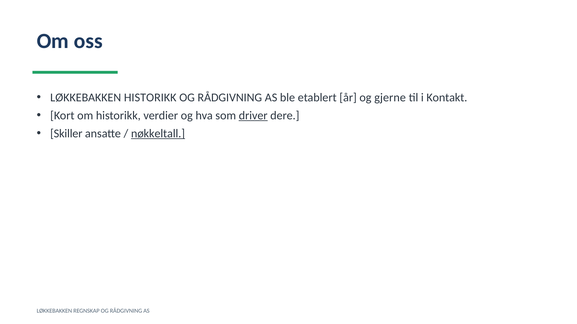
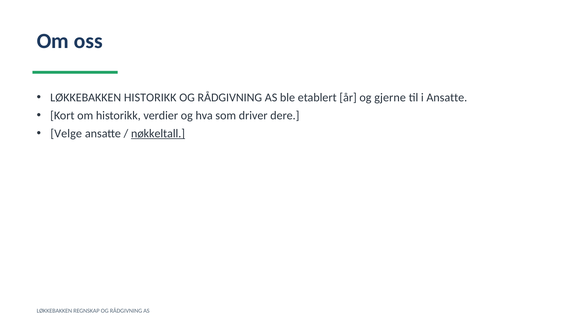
i Kontakt: Kontakt -> Ansatte
driver underline: present -> none
Skiller: Skiller -> Velge
